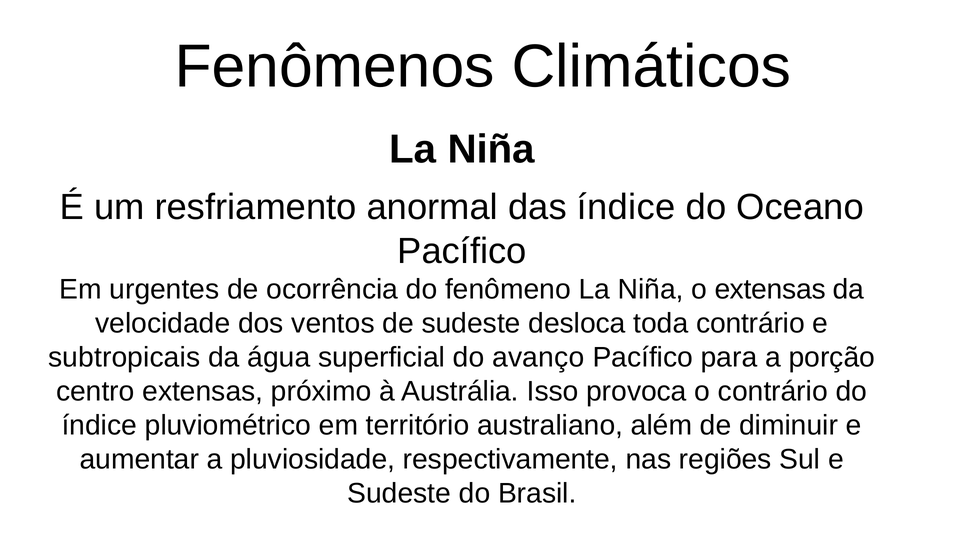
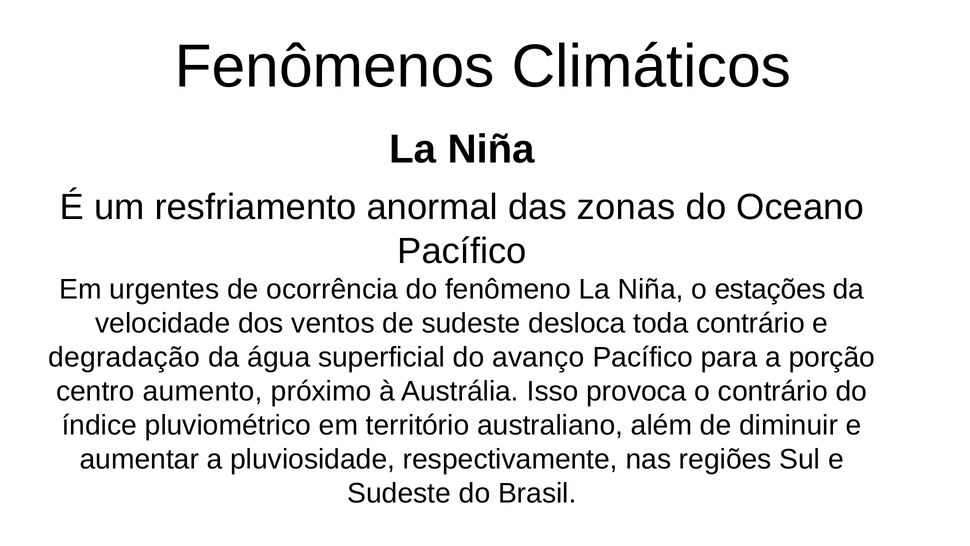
das índice: índice -> zonas
o extensas: extensas -> estações
subtropicais: subtropicais -> degradação
centro extensas: extensas -> aumento
